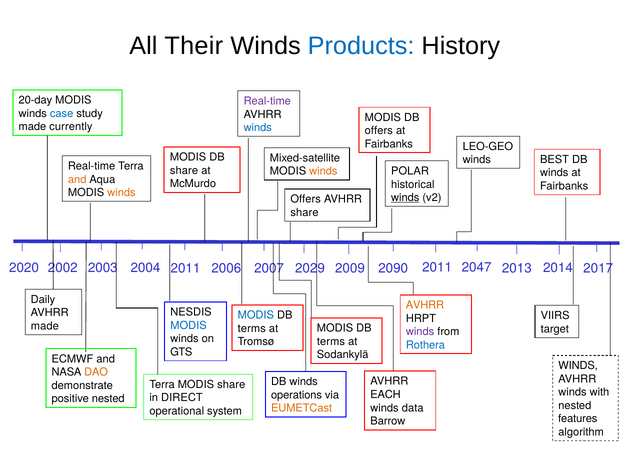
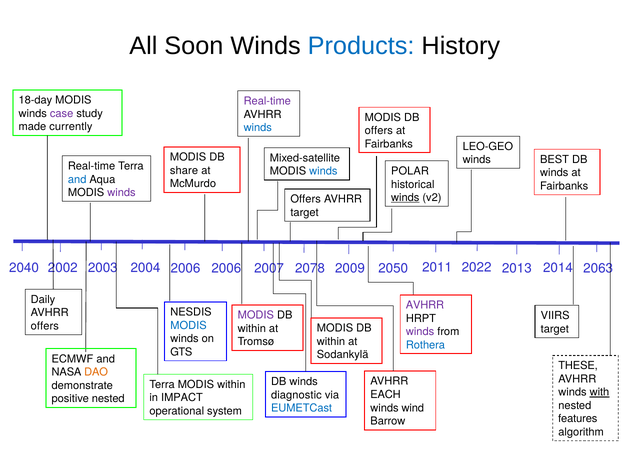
Their: Their -> Soon
20-day: 20-day -> 18-day
case colour: blue -> purple
winds at (323, 171) colour: orange -> blue
and at (77, 179) colour: orange -> blue
winds at (121, 193) colour: orange -> purple
share at (304, 213): share -> target
2020: 2020 -> 2040
2090: 2090 -> 2050
2047: 2047 -> 2022
2017: 2017 -> 2063
2011 at (185, 269): 2011 -> 2006
2029: 2029 -> 2078
AVHRR at (425, 305) colour: orange -> purple
MODIS at (256, 315) colour: blue -> purple
made at (45, 326): made -> offers
terms at (252, 329): terms -> within
terms at (331, 342): terms -> within
WINDS at (578, 366): WINDS -> THESE
MODIS share: share -> within
with underline: none -> present
operations: operations -> diagnostic
DIRECT: DIRECT -> IMPACT
data: data -> wind
EUMETCast colour: orange -> blue
